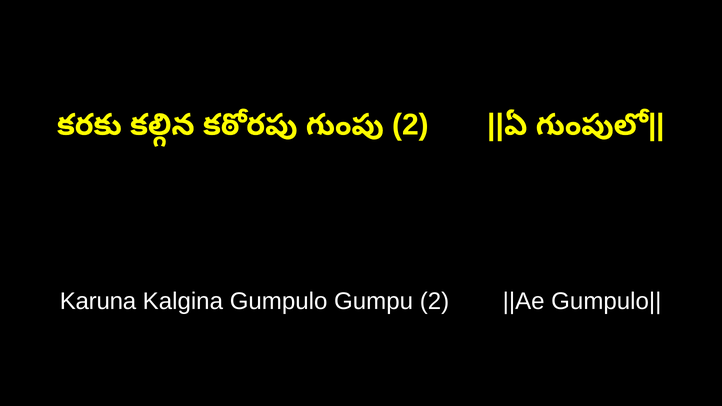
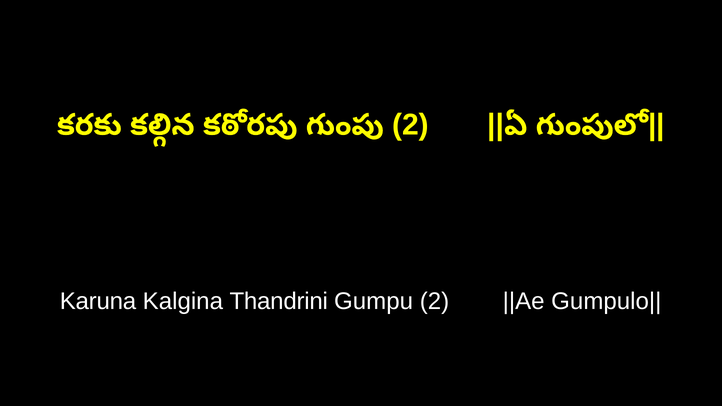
Gumpulo: Gumpulo -> Thandrini
